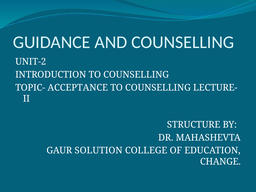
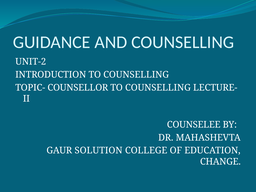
ACCEPTANCE: ACCEPTANCE -> COUNSELLOR
STRUCTURE: STRUCTURE -> COUNSELEE
